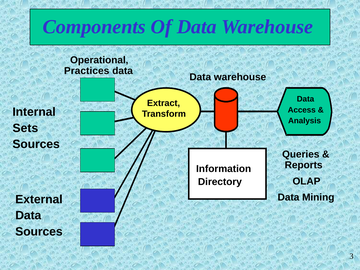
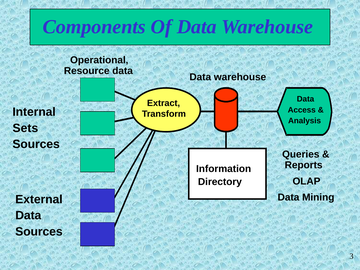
Practices: Practices -> Resource
